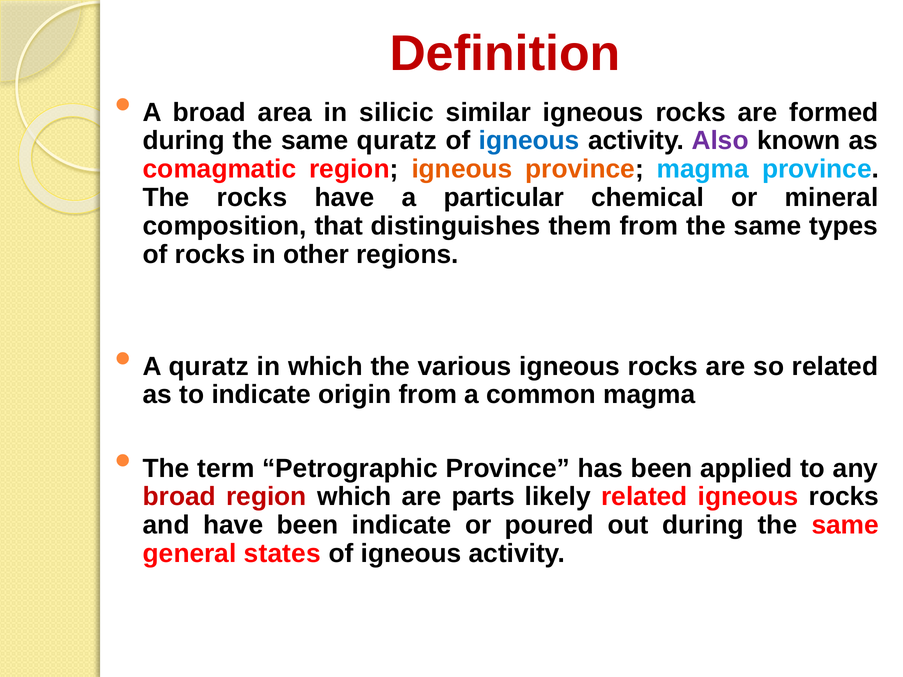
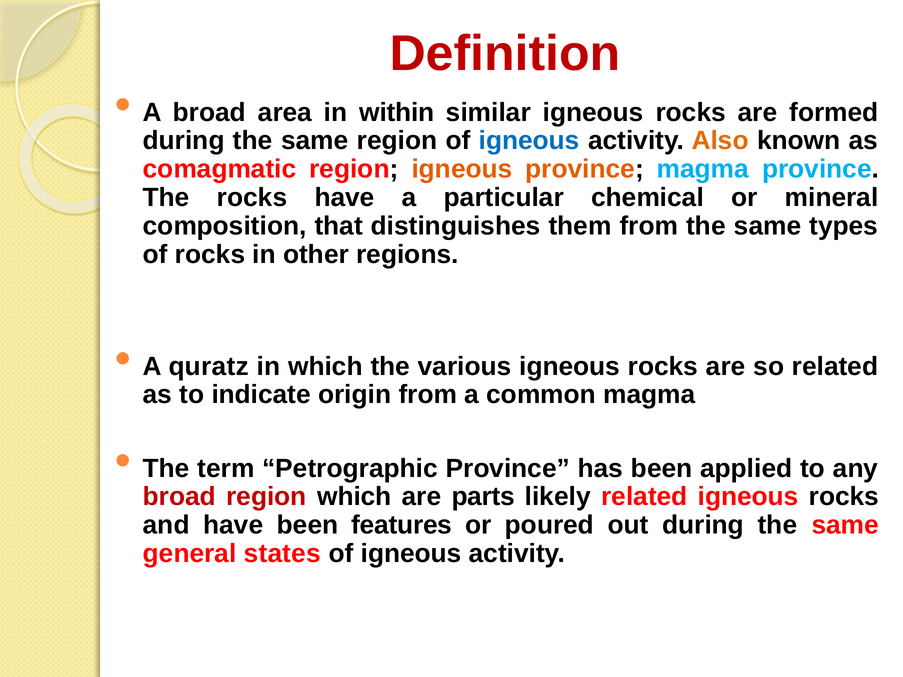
silicic: silicic -> within
same quratz: quratz -> region
Also colour: purple -> orange
been indicate: indicate -> features
